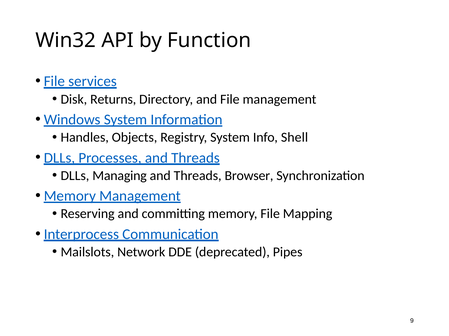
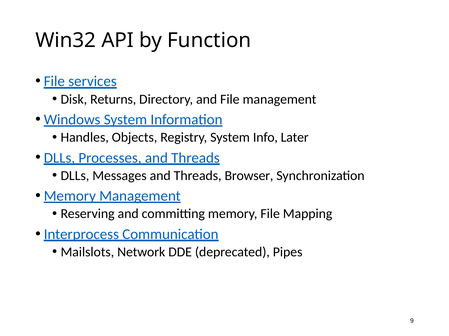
Shell: Shell -> Later
Managing: Managing -> Messages
